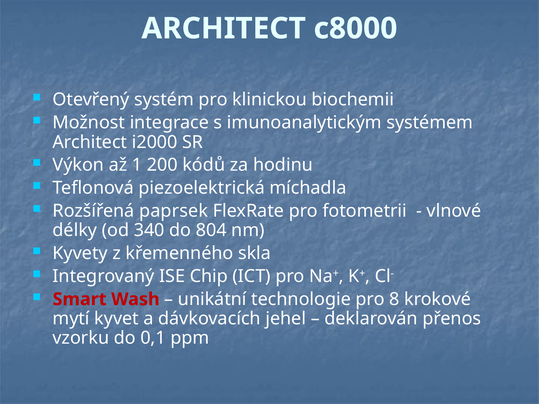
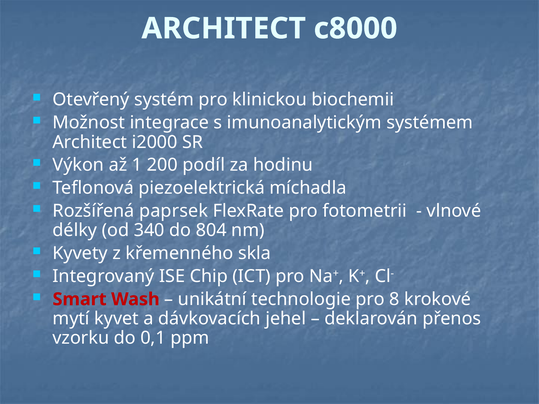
kódů: kódů -> podíl
